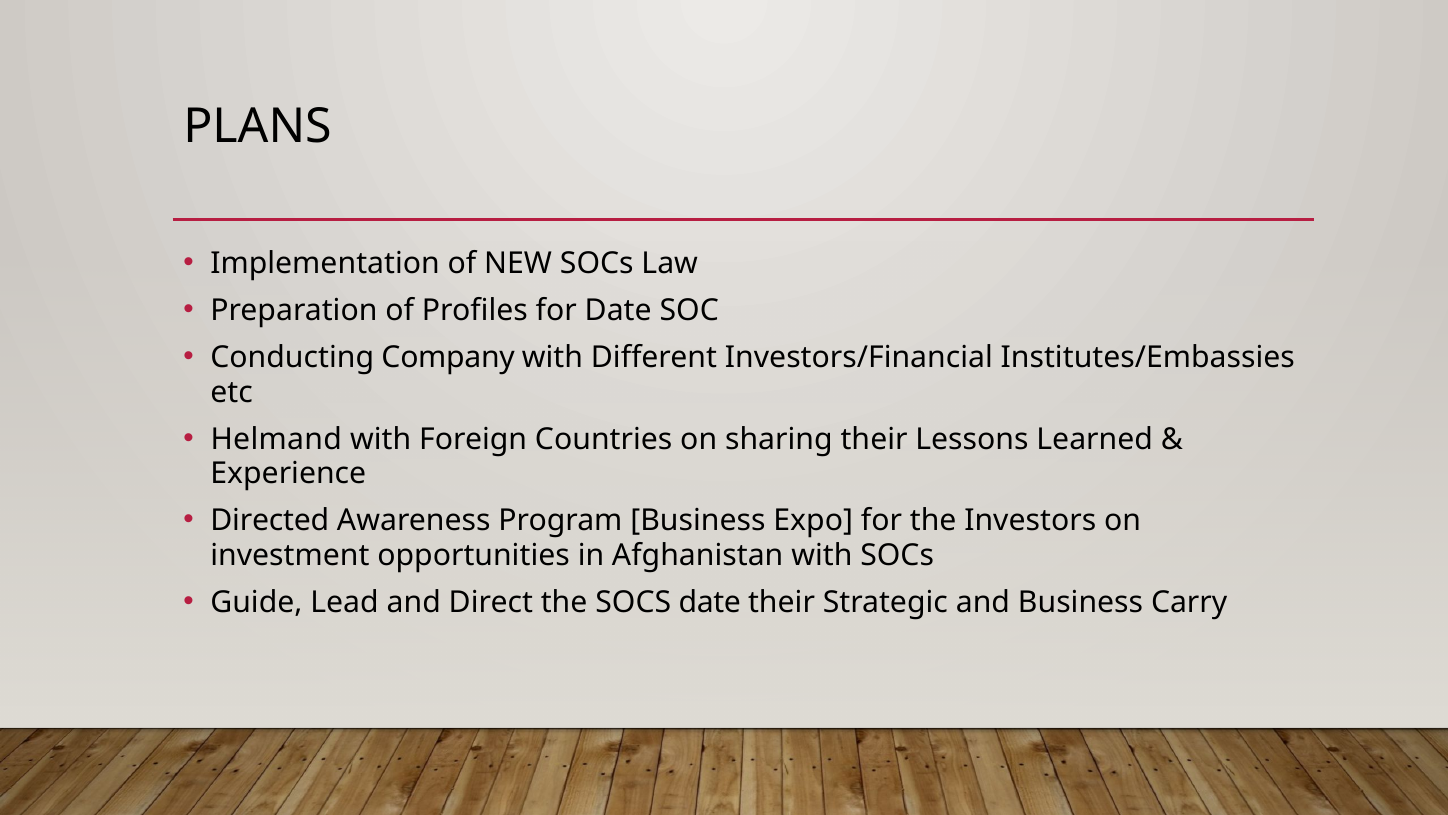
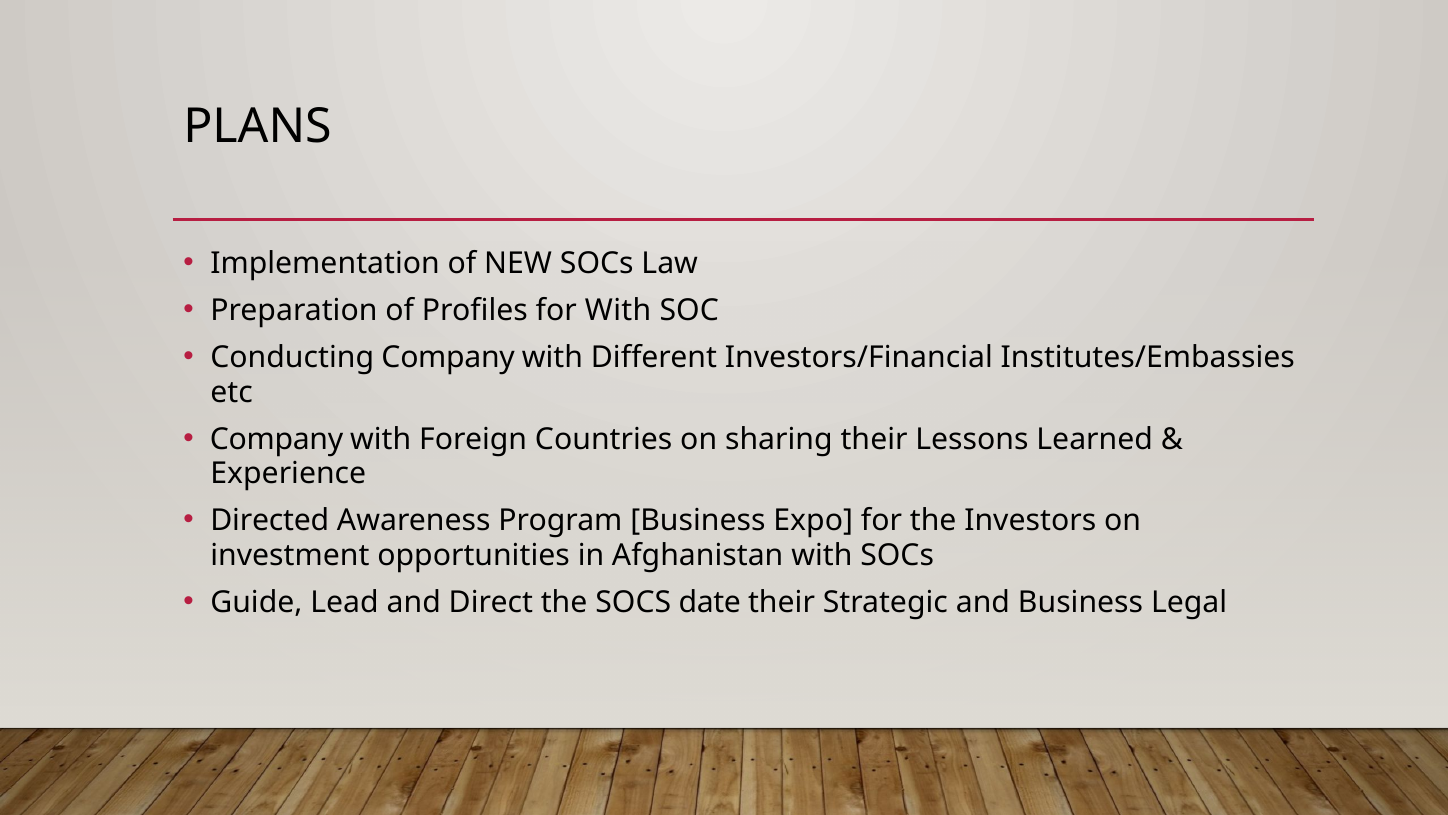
for Date: Date -> With
Helmand at (276, 439): Helmand -> Company
Carry: Carry -> Legal
